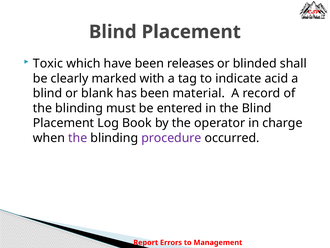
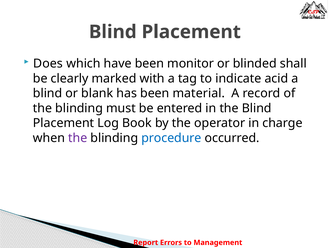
Toxic: Toxic -> Does
releases: releases -> monitor
procedure colour: purple -> blue
